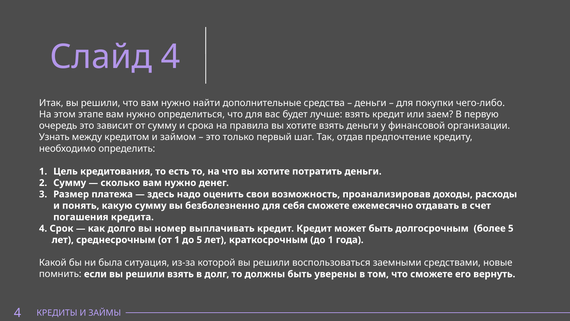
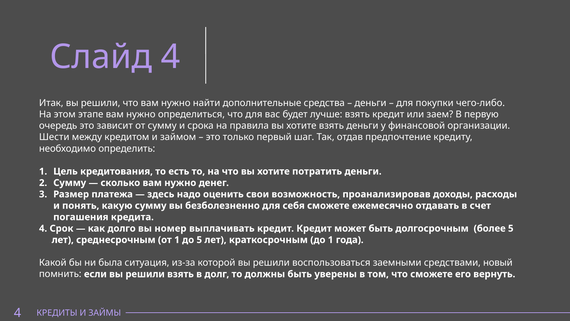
Узнать: Узнать -> Шести
новые: новые -> новый
